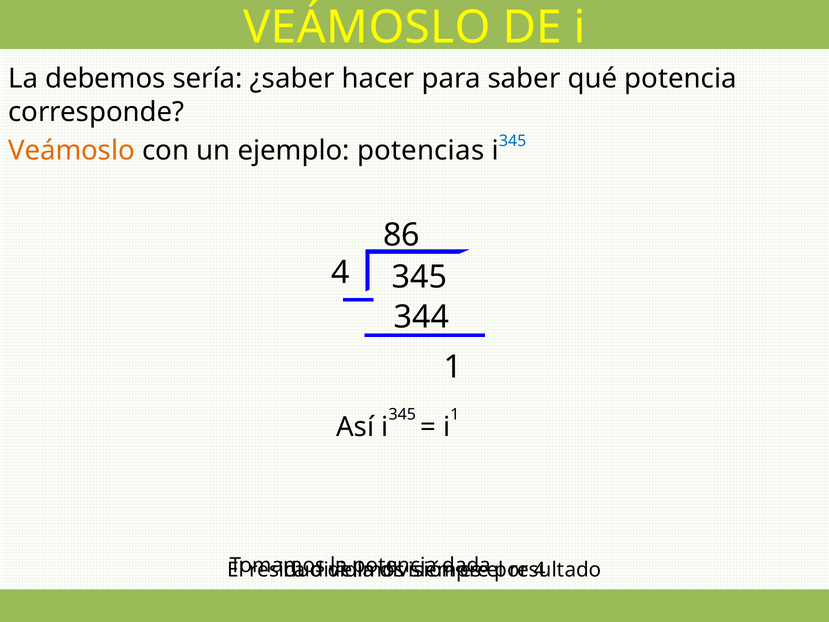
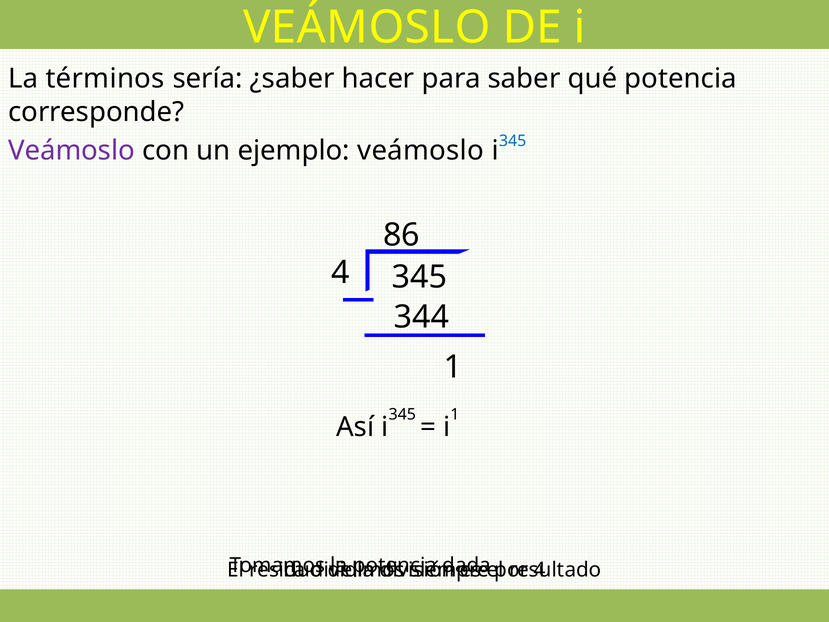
debemos: debemos -> términos
Veámoslo at (72, 151) colour: orange -> purple
ejemplo potencias: potencias -> veámoslo
